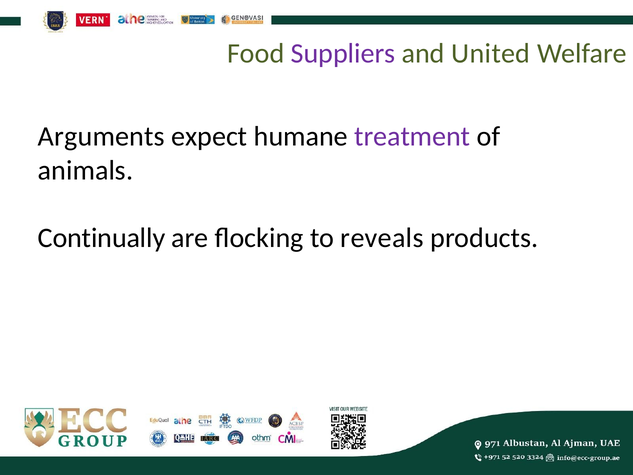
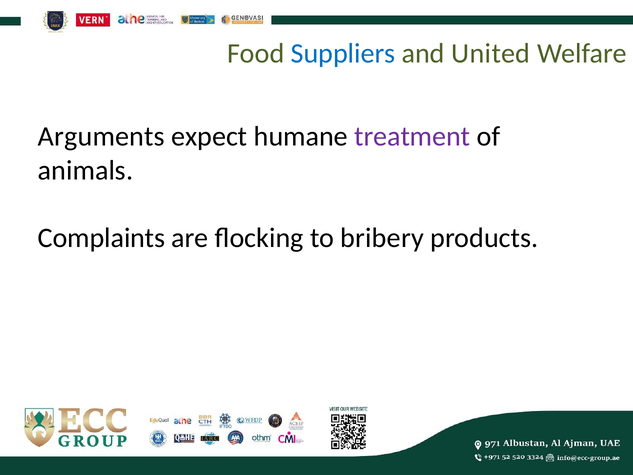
Suppliers colour: purple -> blue
Continually: Continually -> Complaints
reveals: reveals -> bribery
